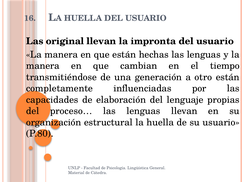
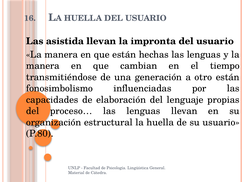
original: original -> asistida
completamente: completamente -> fonosimbolismo
